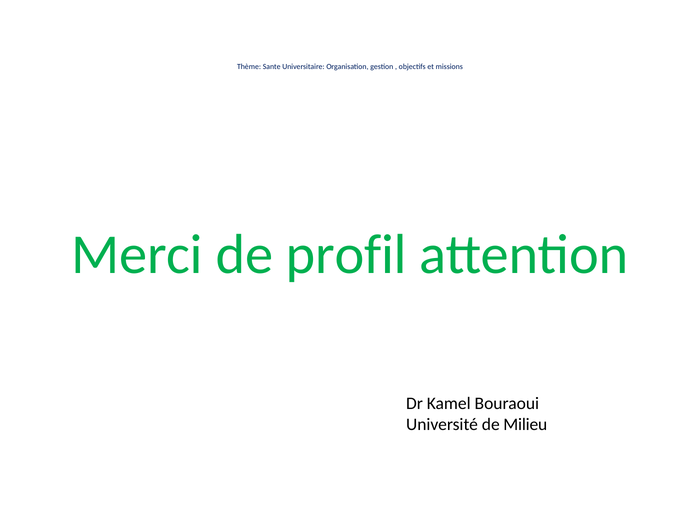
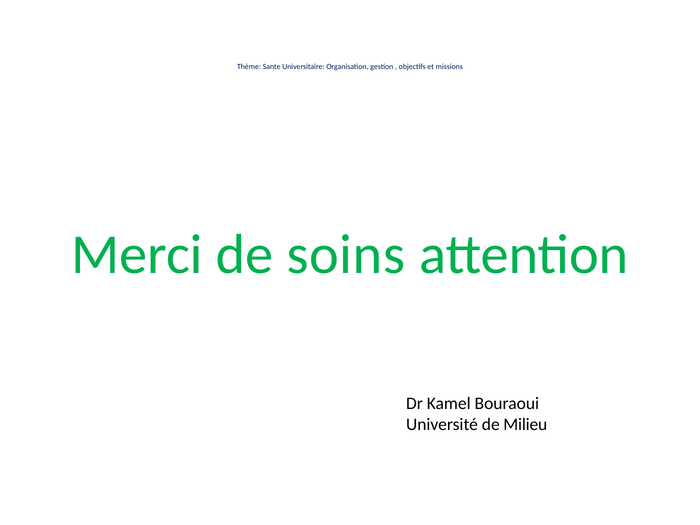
profil: profil -> soins
